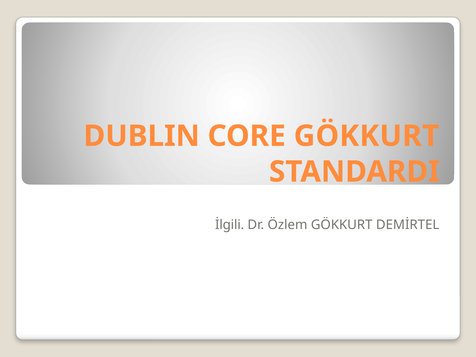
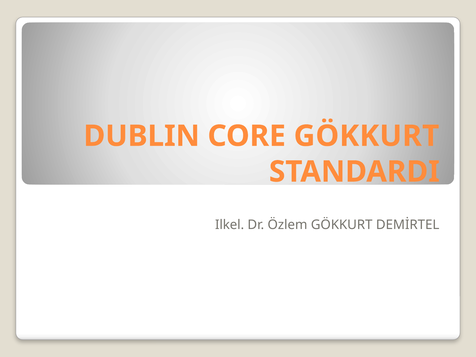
İlgili: İlgili -> Ilkel
